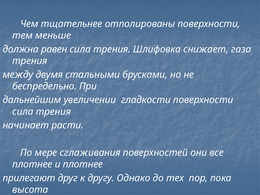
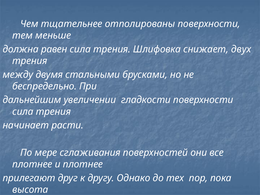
газа: газа -> двух
